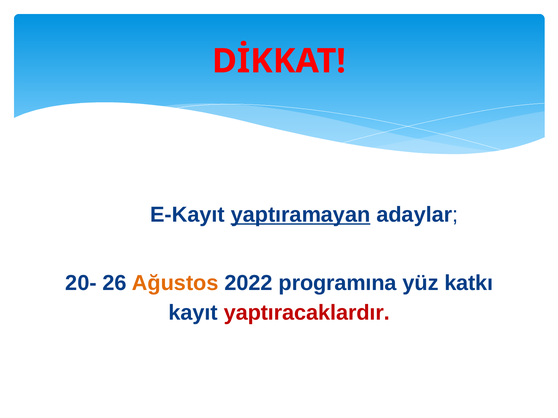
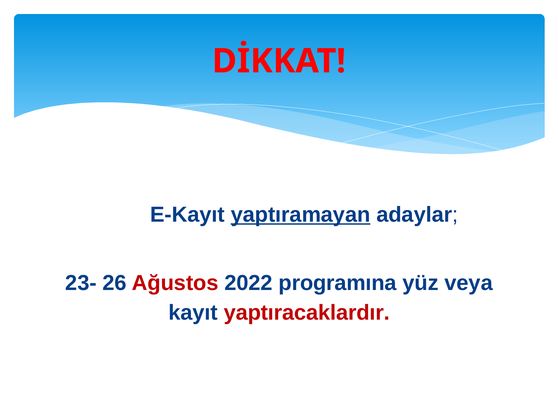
20-: 20- -> 23-
Ağustos colour: orange -> red
katkı: katkı -> veya
